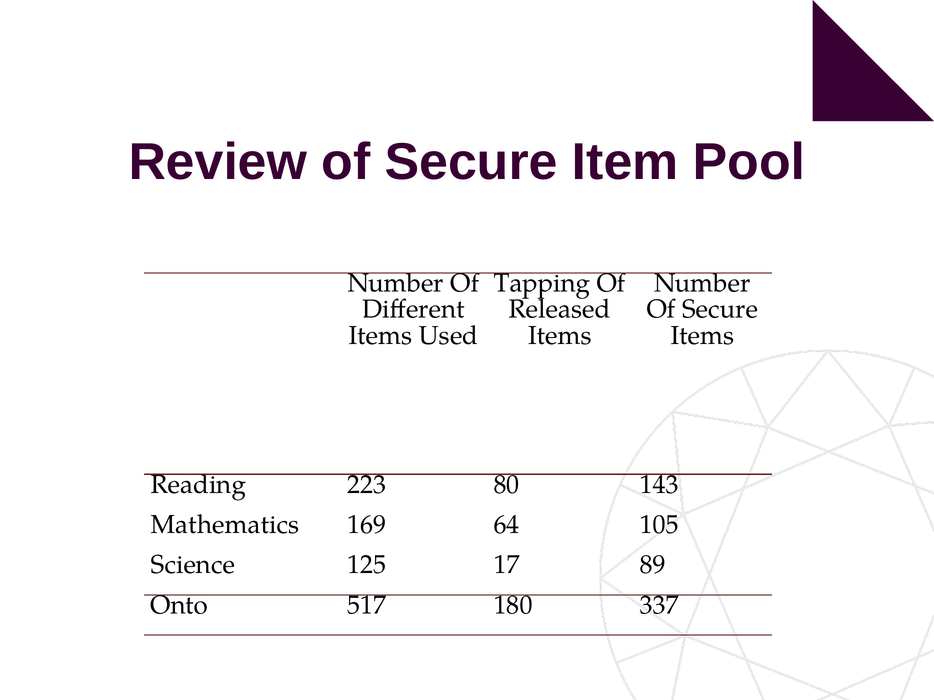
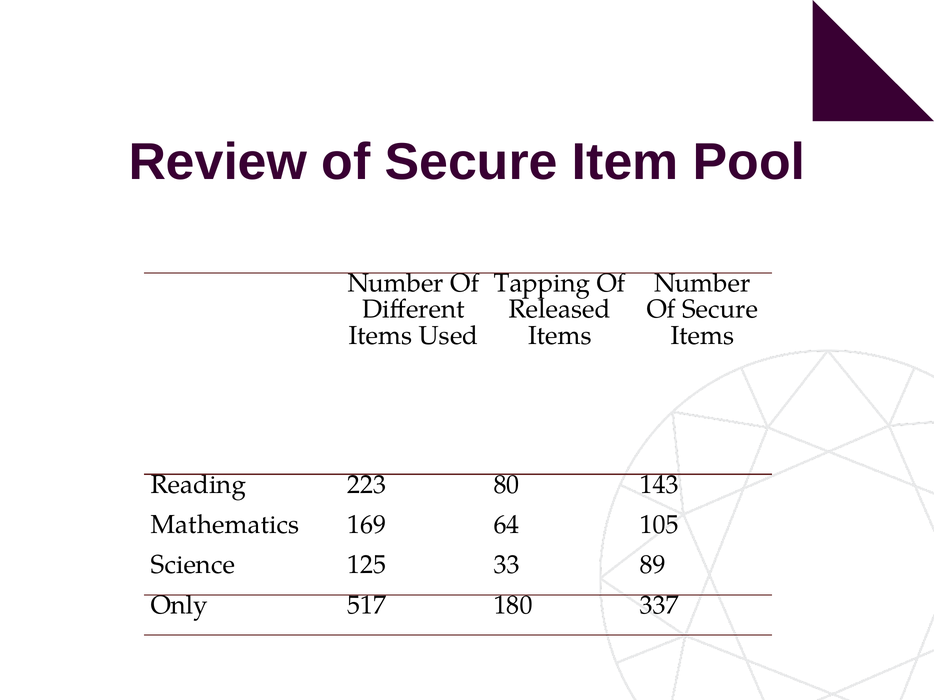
17: 17 -> 33
Onto: Onto -> Only
